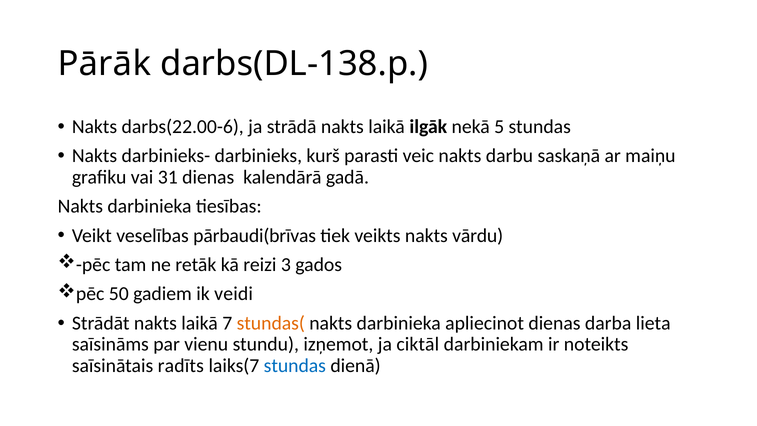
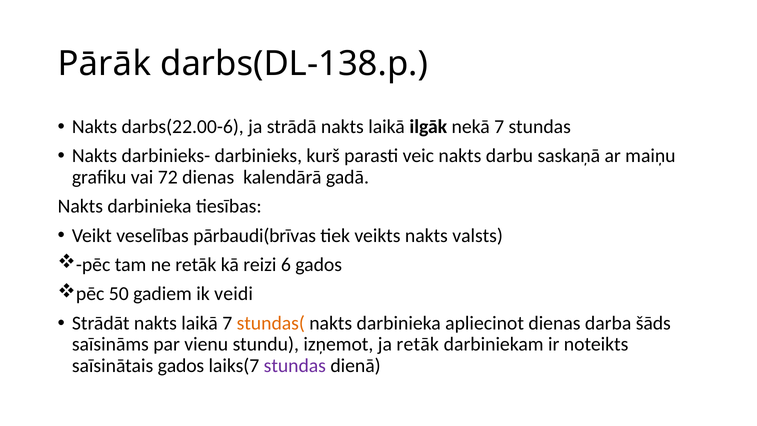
nekā 5: 5 -> 7
31: 31 -> 72
vārdu: vārdu -> valsts
3: 3 -> 6
lieta: lieta -> šāds
ja ciktāl: ciktāl -> retāk
saīsinātais radīts: radīts -> gados
stundas at (295, 366) colour: blue -> purple
